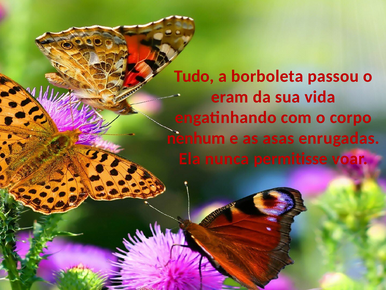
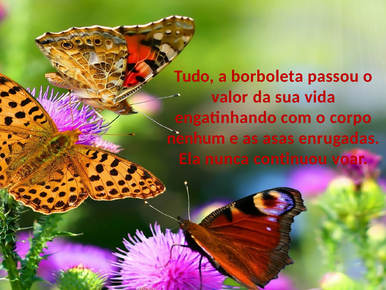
eram: eram -> valor
permitisse: permitisse -> continuou
